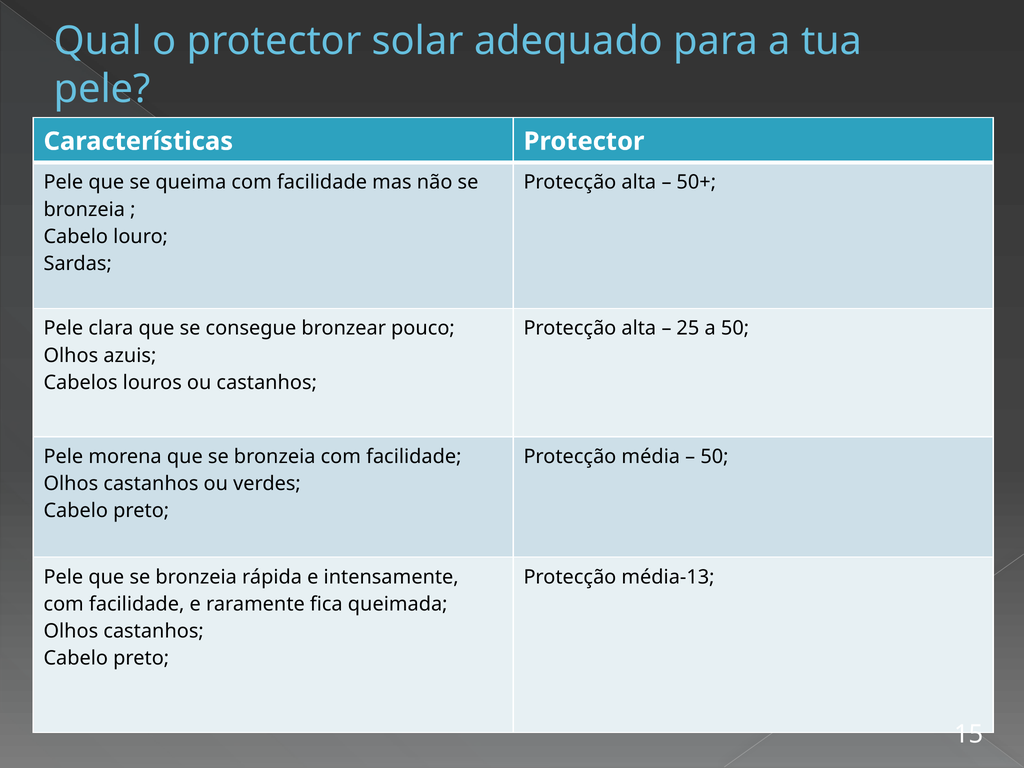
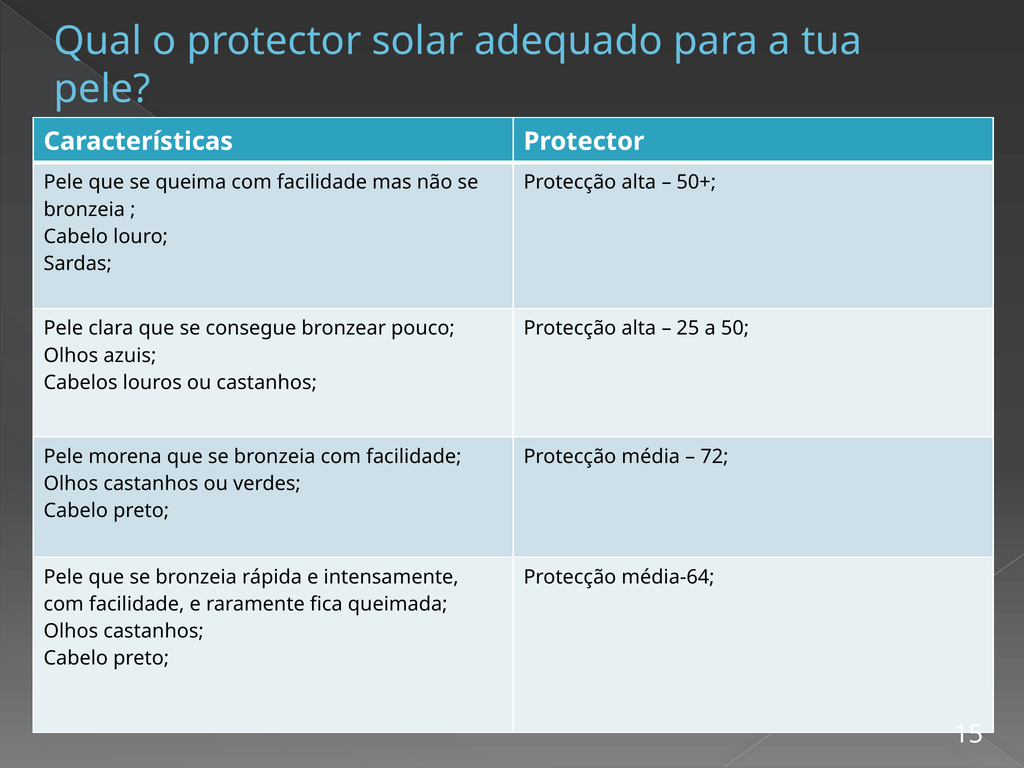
50 at (714, 457): 50 -> 72
média-13: média-13 -> média-64
